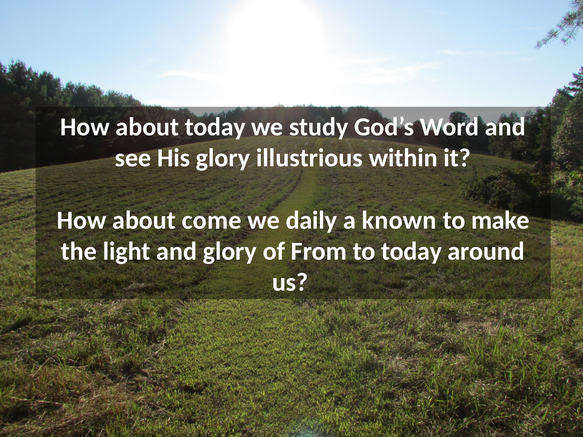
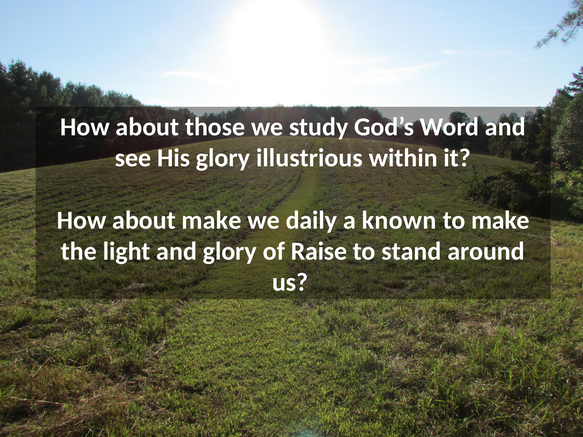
about today: today -> those
about come: come -> make
From: From -> Raise
to today: today -> stand
